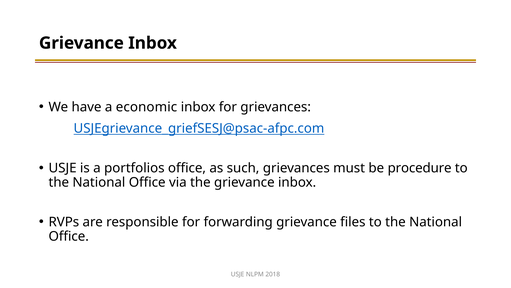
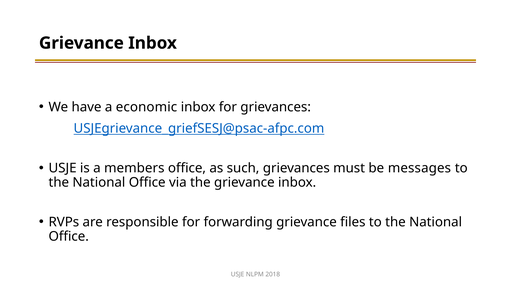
portfolios: portfolios -> members
procedure: procedure -> messages
